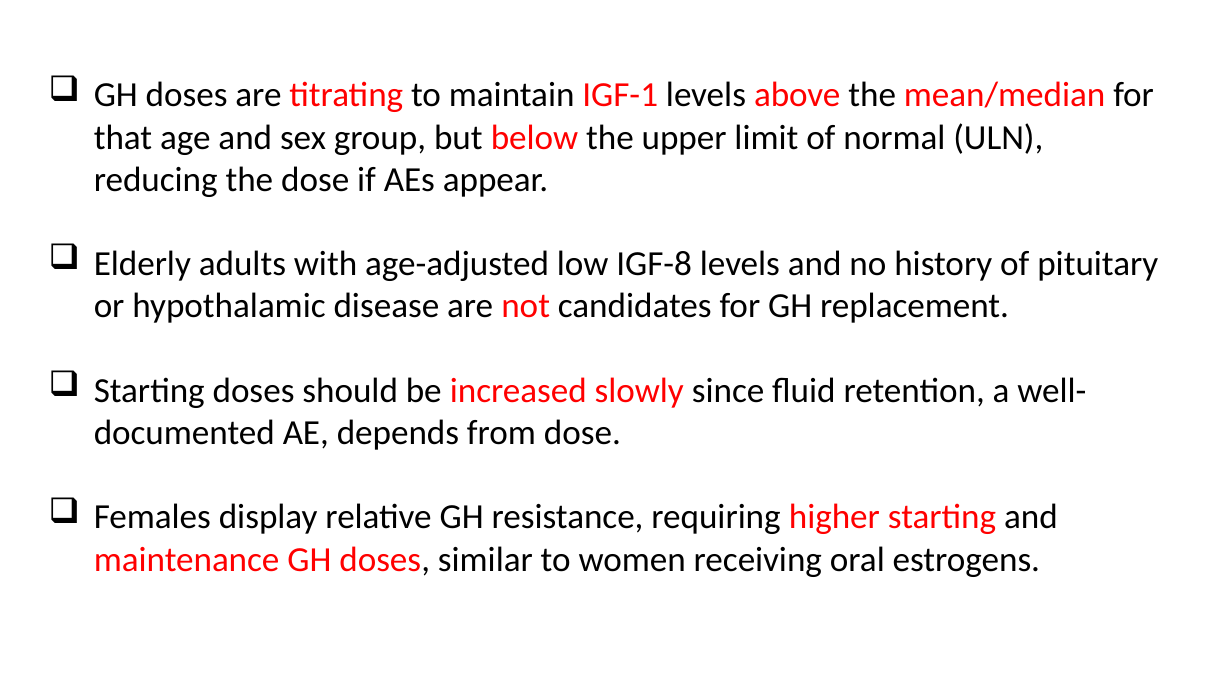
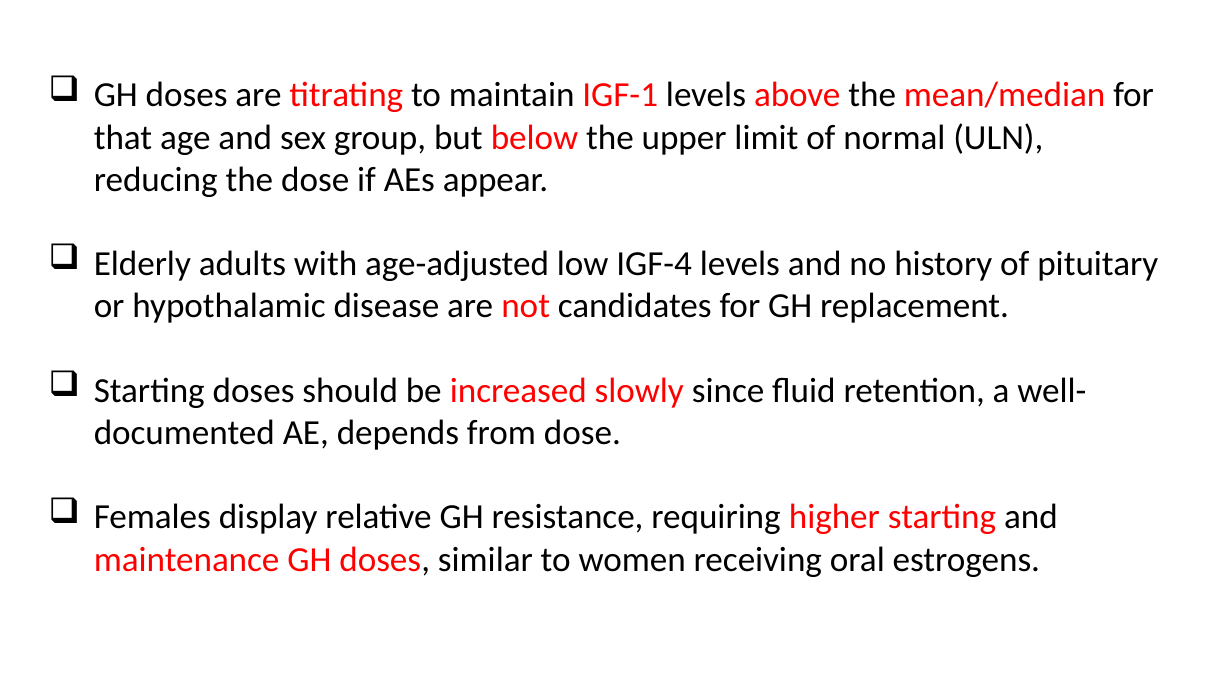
IGF-8: IGF-8 -> IGF-4
